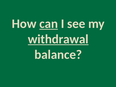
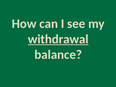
can underline: present -> none
